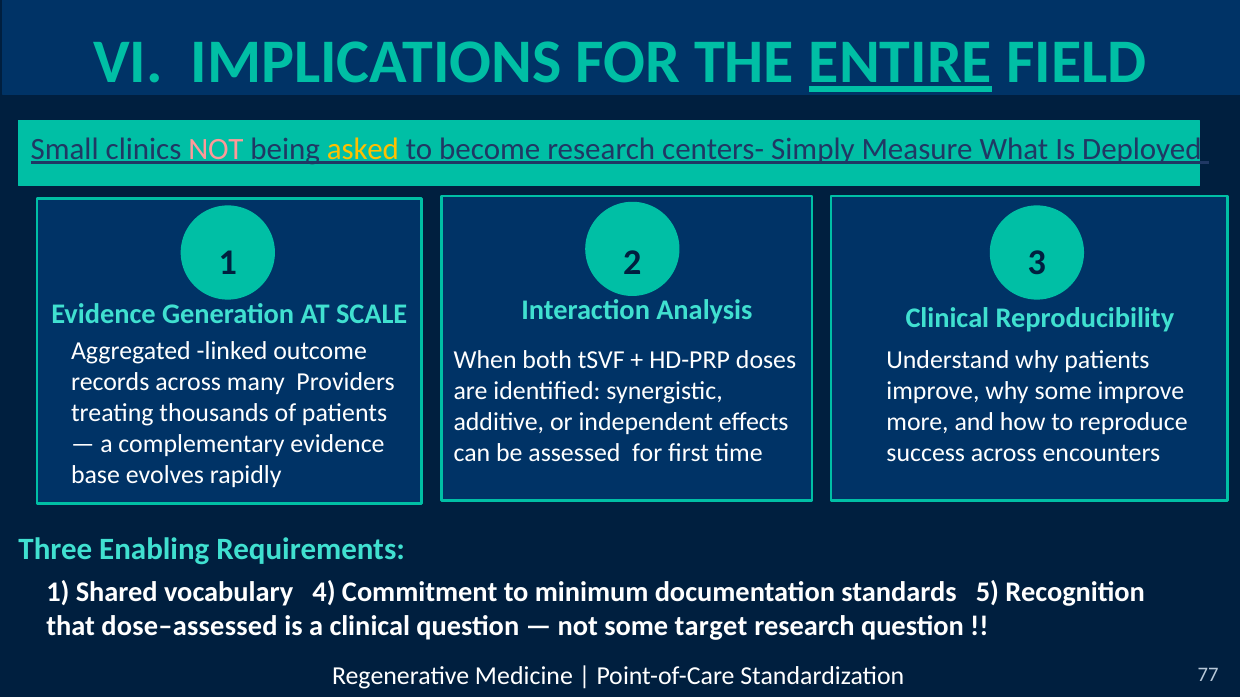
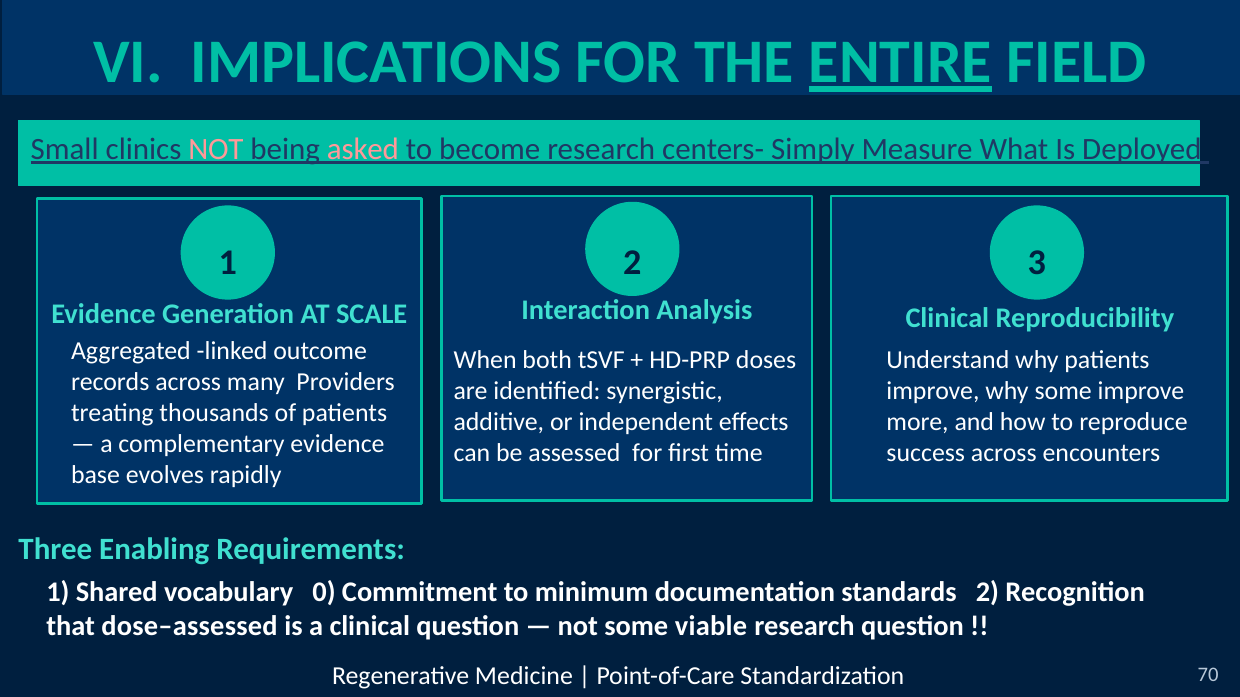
asked colour: yellow -> pink
4: 4 -> 0
standards 5: 5 -> 2
target: target -> viable
77: 77 -> 70
